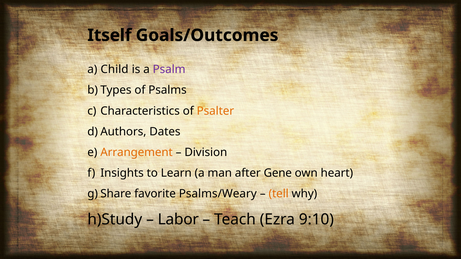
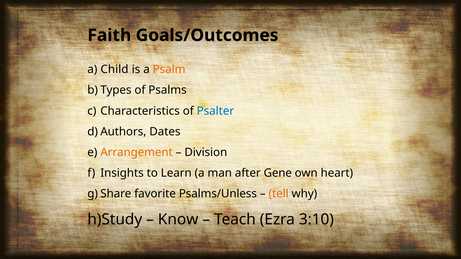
Itself: Itself -> Faith
Psalm colour: purple -> orange
Psalter colour: orange -> blue
Psalms/Weary: Psalms/Weary -> Psalms/Unless
Labor: Labor -> Know
9:10: 9:10 -> 3:10
